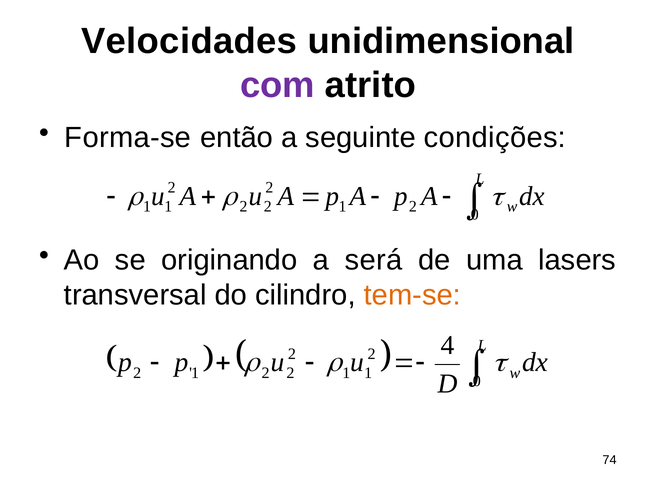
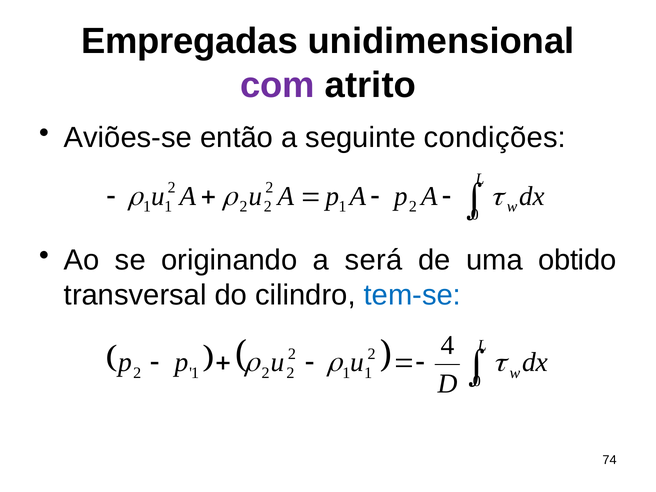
Velocidades: Velocidades -> Empregadas
Forma-se: Forma-se -> Aviões-se
lasers: lasers -> obtido
tem-se colour: orange -> blue
